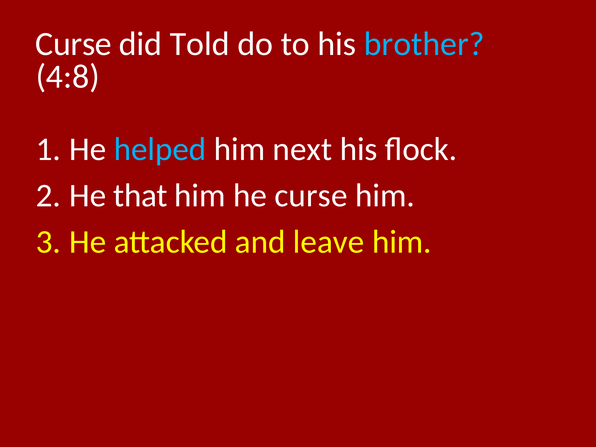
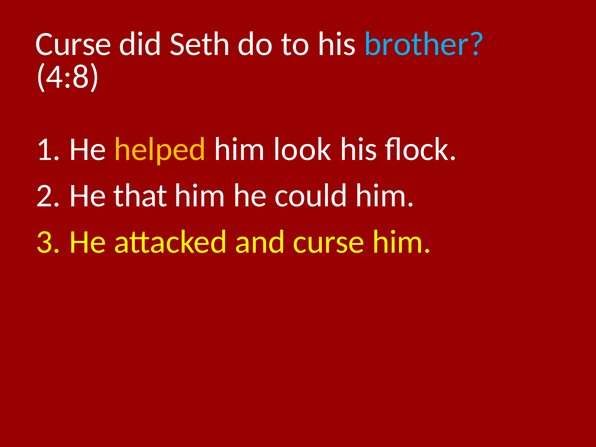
Told: Told -> Seth
helped colour: light blue -> yellow
next: next -> look
he curse: curse -> could
and leave: leave -> curse
